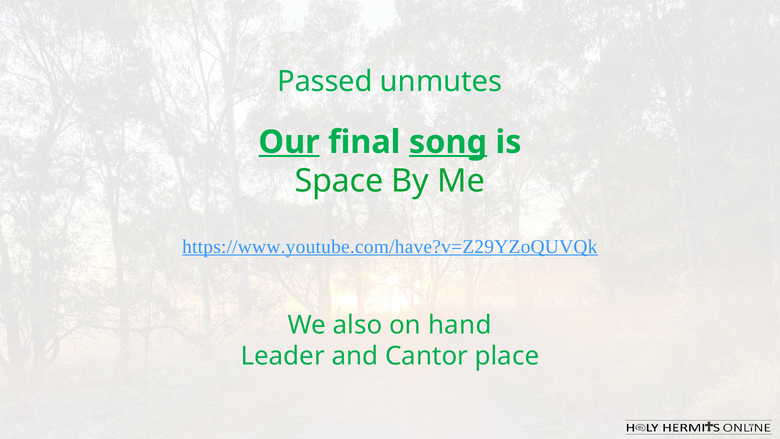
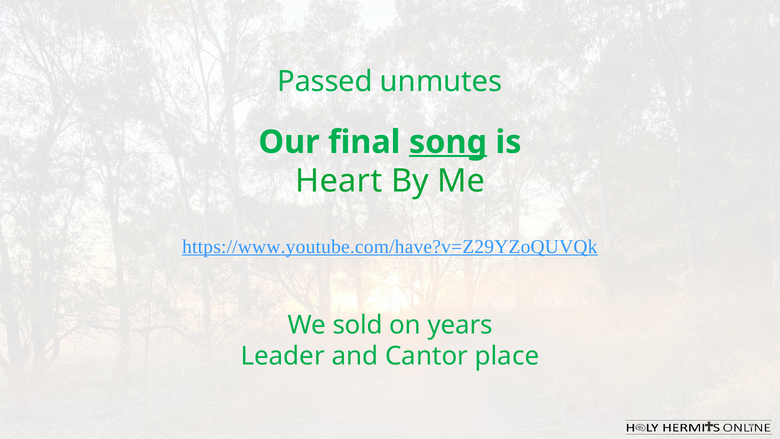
Our underline: present -> none
Space: Space -> Heart
also: also -> sold
hand: hand -> years
